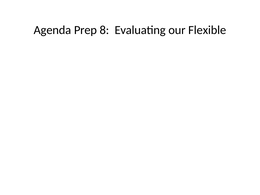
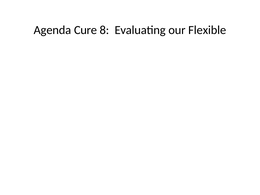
Prep: Prep -> Cure
